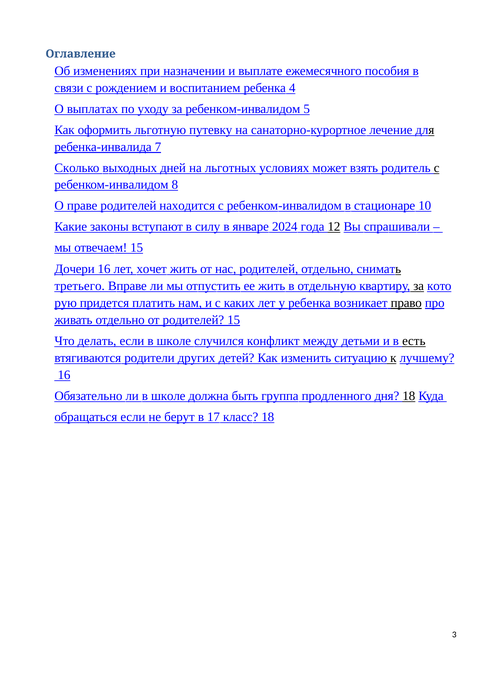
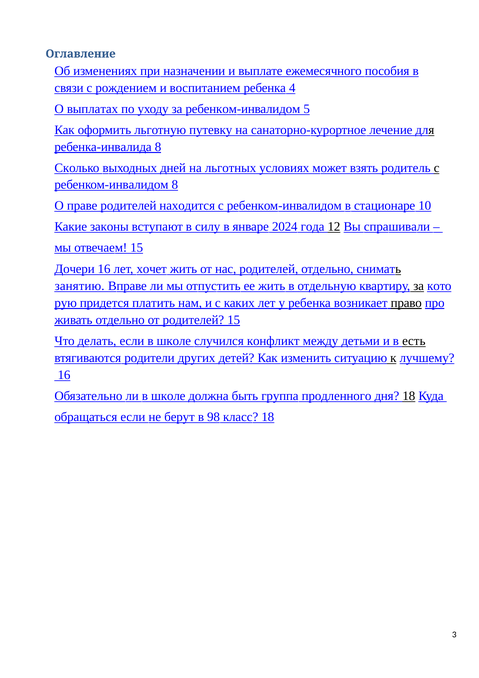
ребенка-инвалида 7: 7 -> 8
третьего: третьего -> занятию
17: 17 -> 98
